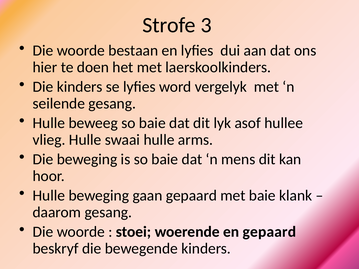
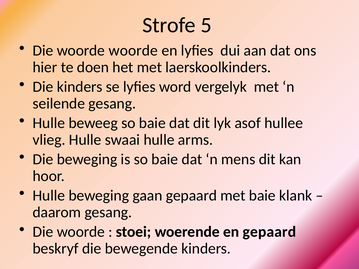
3: 3 -> 5
woorde bestaan: bestaan -> woorde
